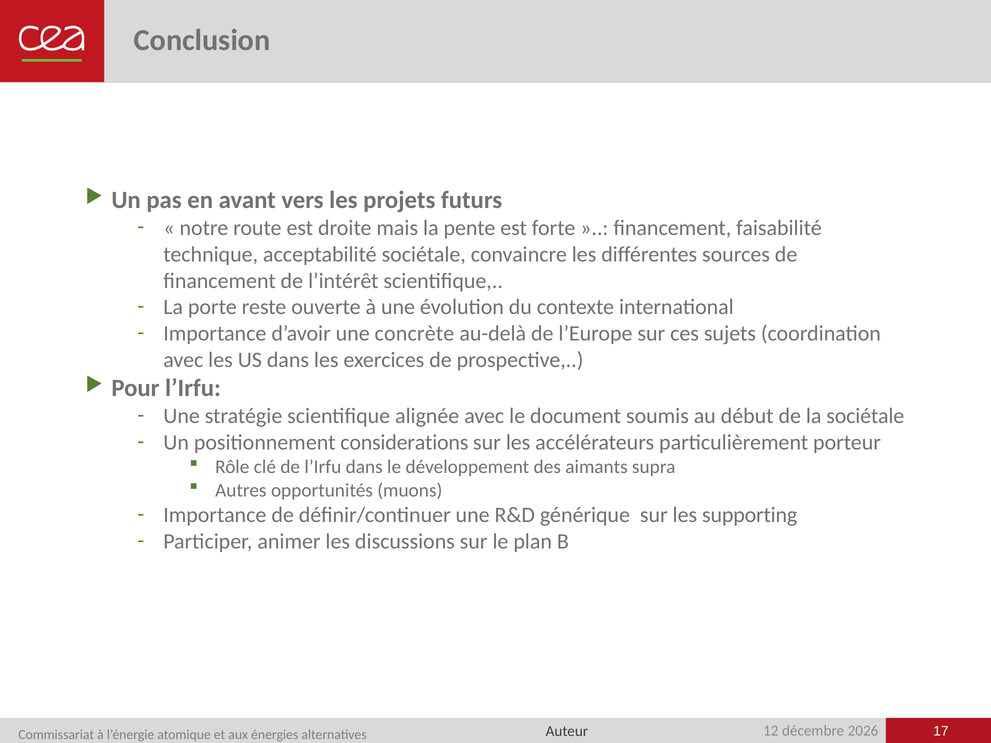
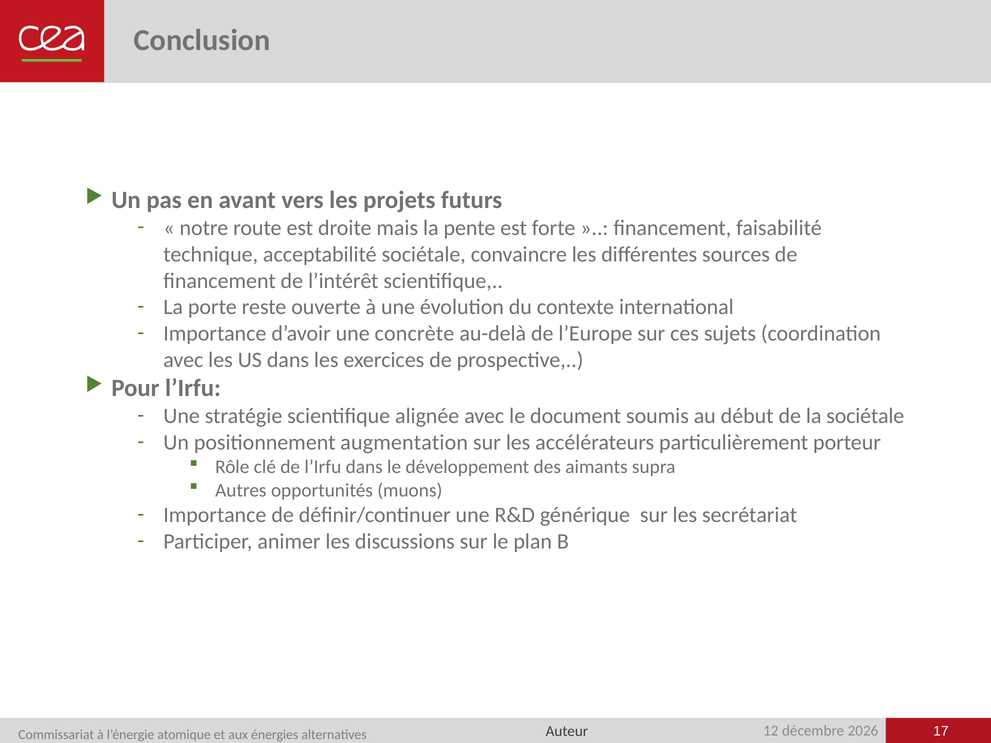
considerations: considerations -> augmentation
supporting: supporting -> secrétariat
